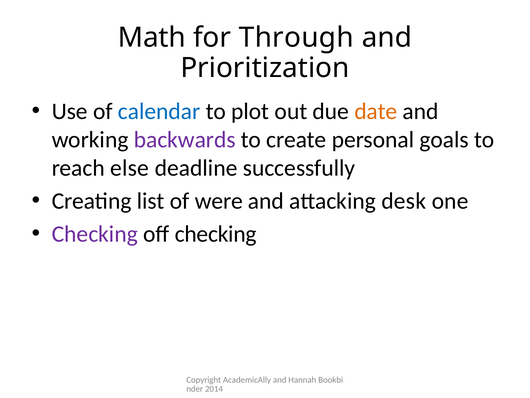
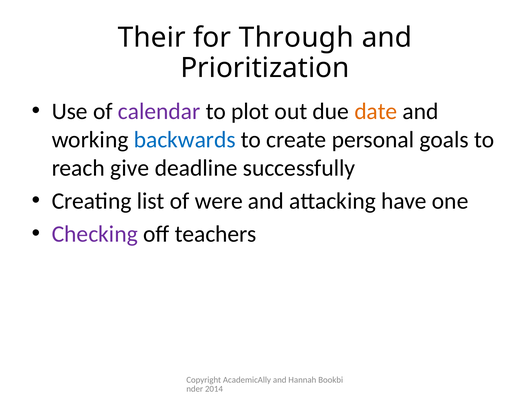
Math: Math -> Their
calendar colour: blue -> purple
backwards colour: purple -> blue
else: else -> give
desk: desk -> have
off checking: checking -> teachers
